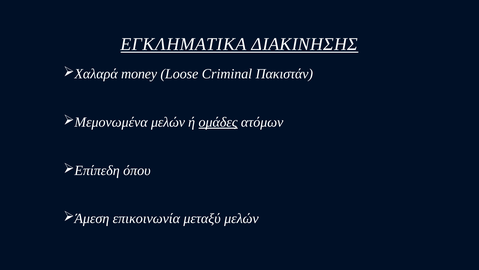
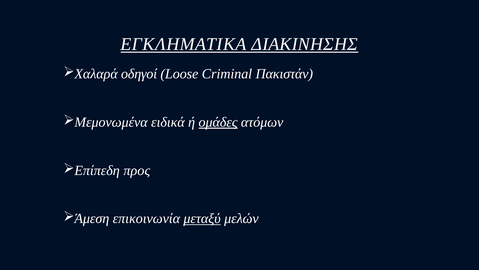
money: money -> οδηγοί
μελών at (168, 122): μελών -> ειδικά
όπου: όπου -> προς
μεταξύ underline: none -> present
